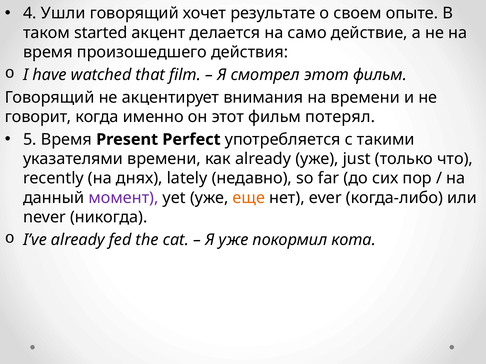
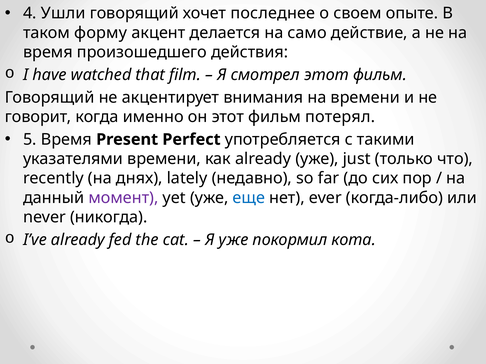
результате: результате -> последнее
started: started -> форму
еще colour: orange -> blue
